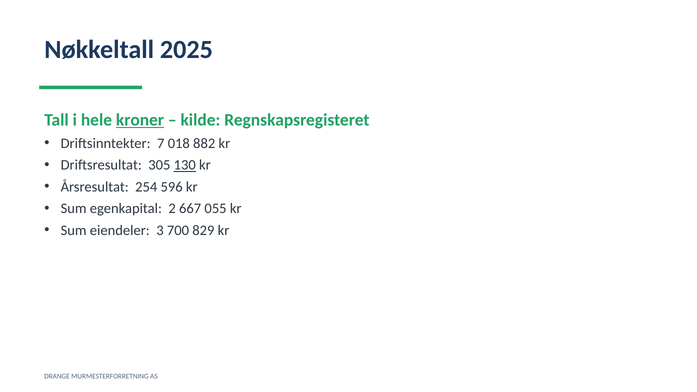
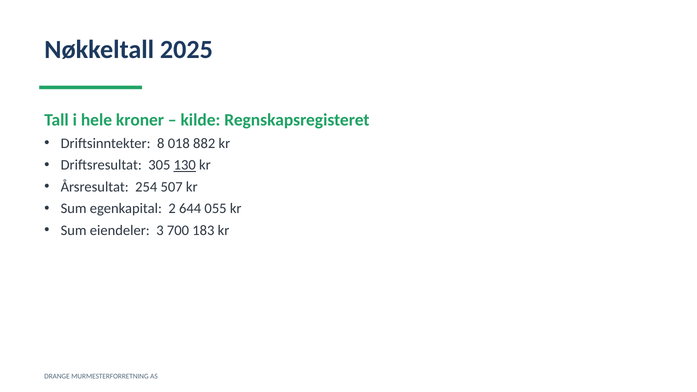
kroner underline: present -> none
7: 7 -> 8
596: 596 -> 507
667: 667 -> 644
829: 829 -> 183
